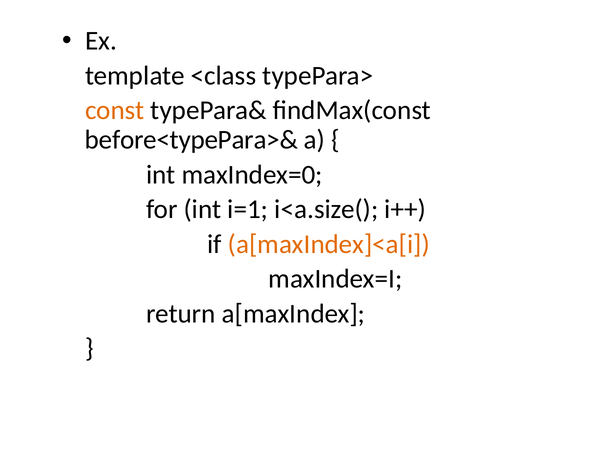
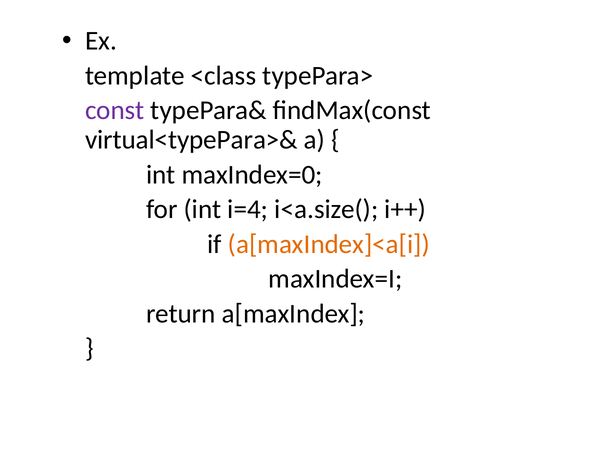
const colour: orange -> purple
before<typePara>&: before<typePara>& -> virtual<typePara>&
i=1: i=1 -> i=4
